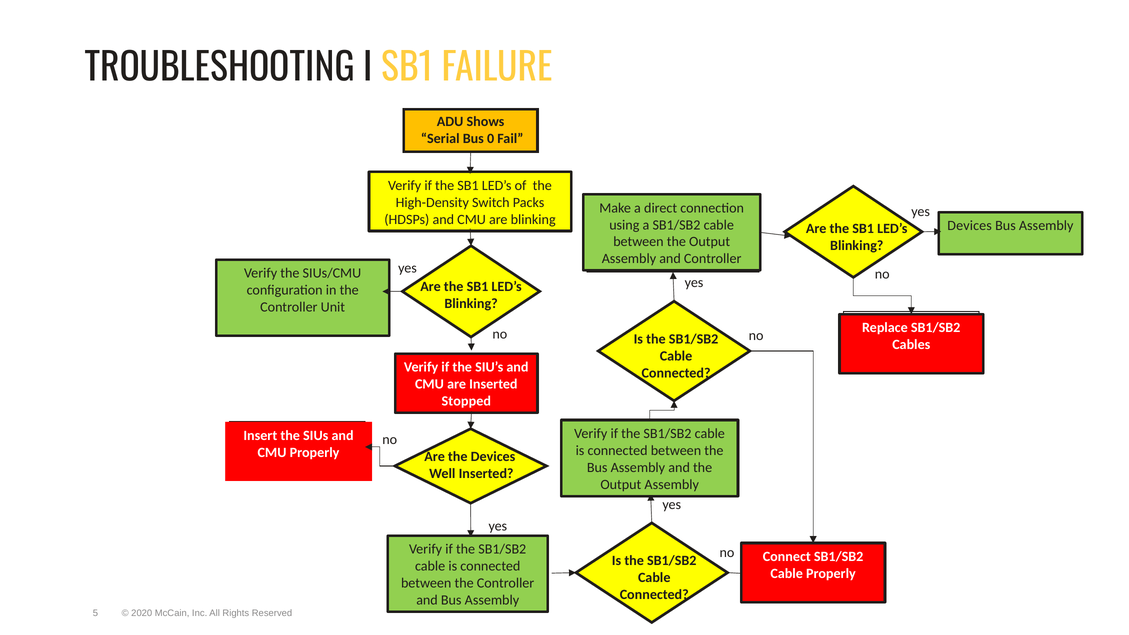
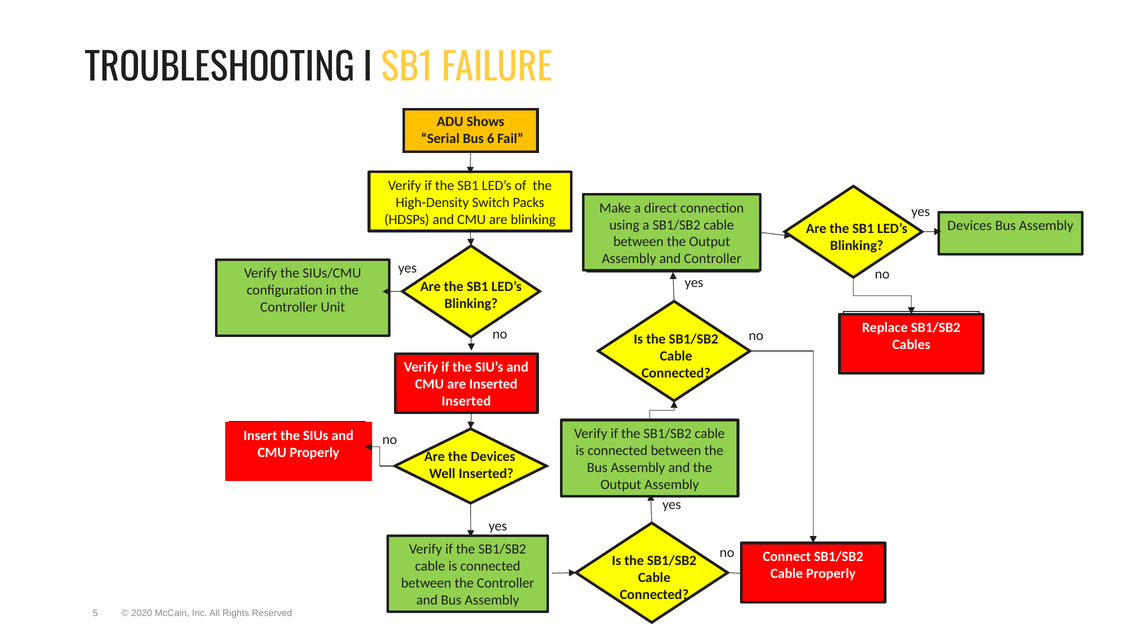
0: 0 -> 6
Stopped at (466, 401): Stopped -> Inserted
